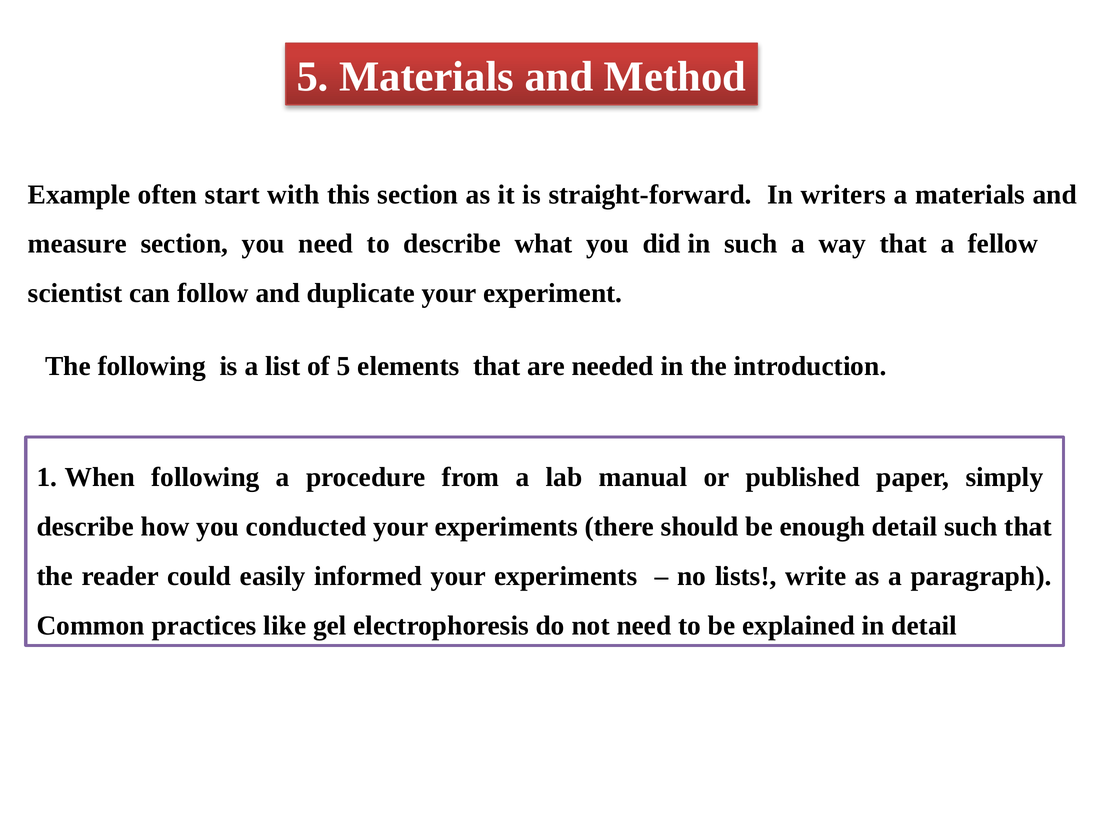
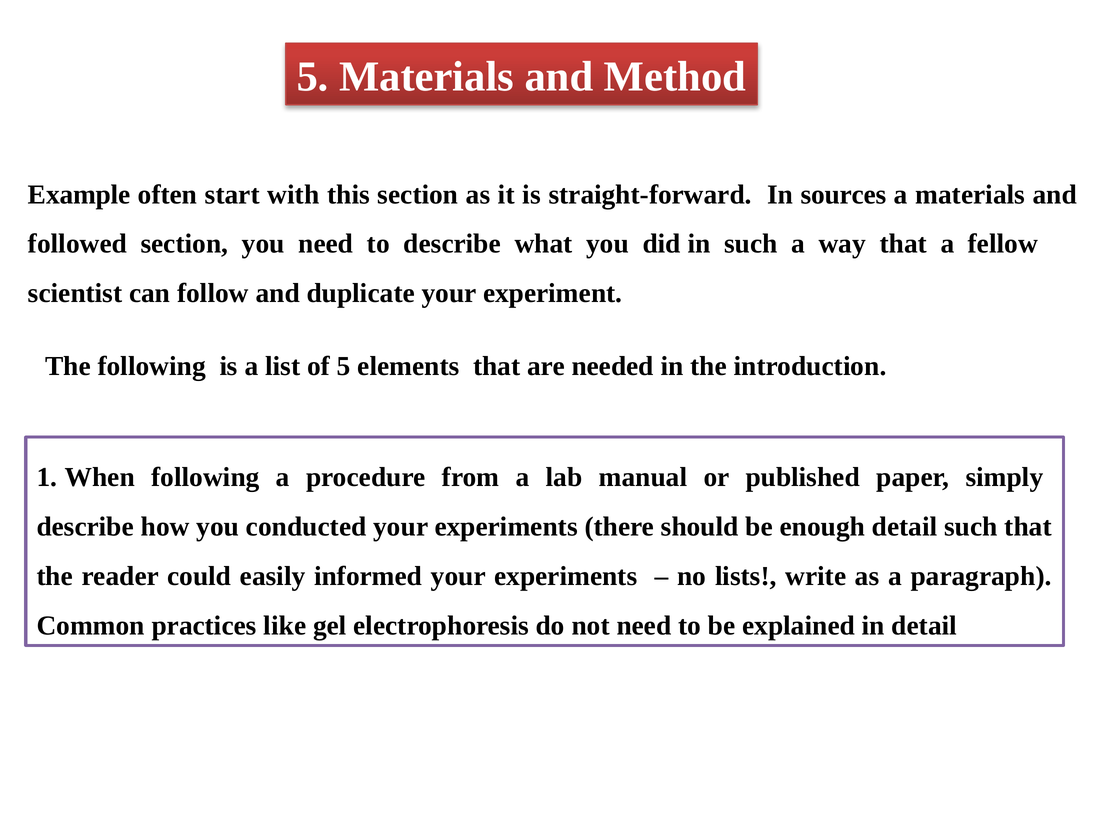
writers: writers -> sources
measure: measure -> followed
